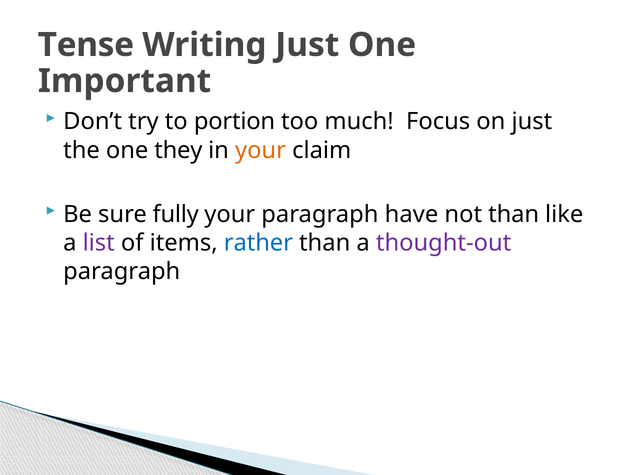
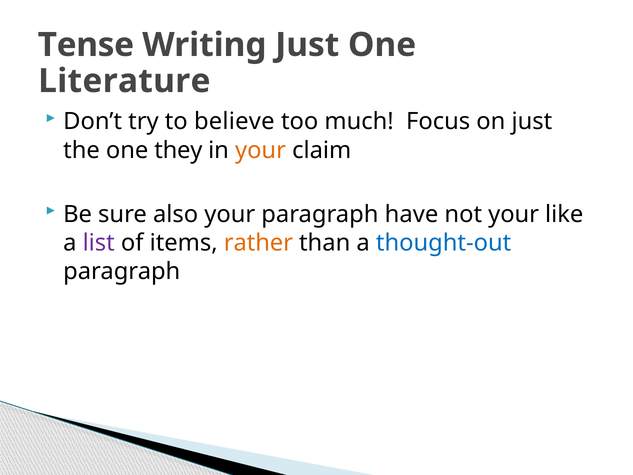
Important: Important -> Literature
portion: portion -> believe
fully: fully -> also
not than: than -> your
rather colour: blue -> orange
thought-out colour: purple -> blue
